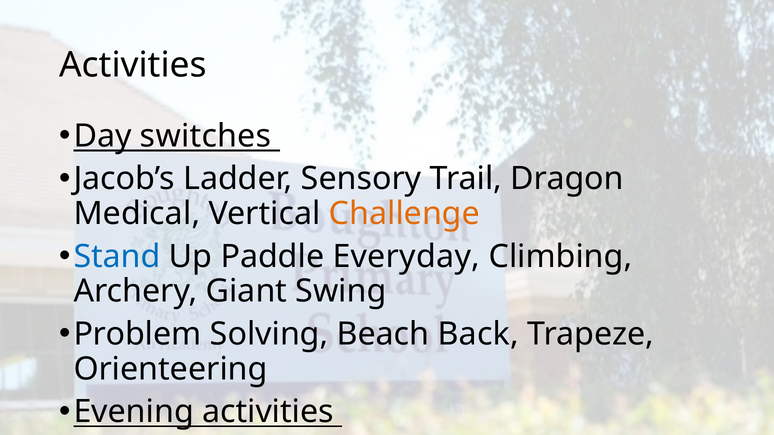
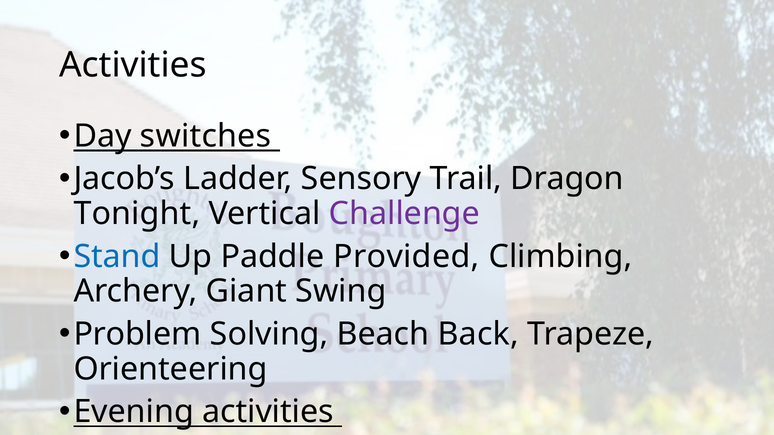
Medical: Medical -> Tonight
Challenge colour: orange -> purple
Everyday: Everyday -> Provided
